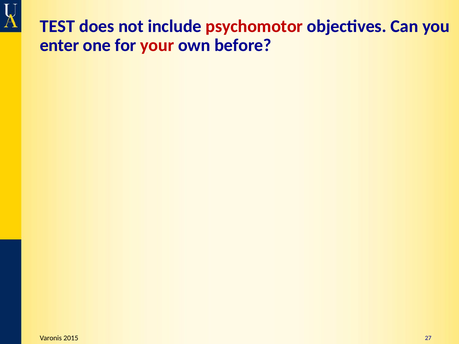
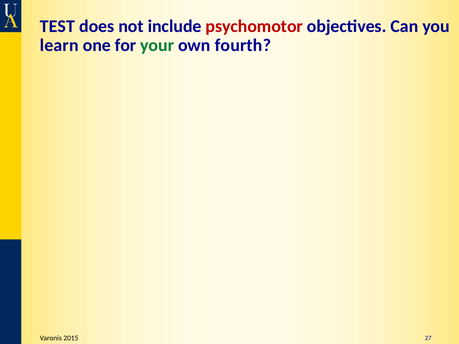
enter: enter -> learn
your colour: red -> green
before: before -> fourth
